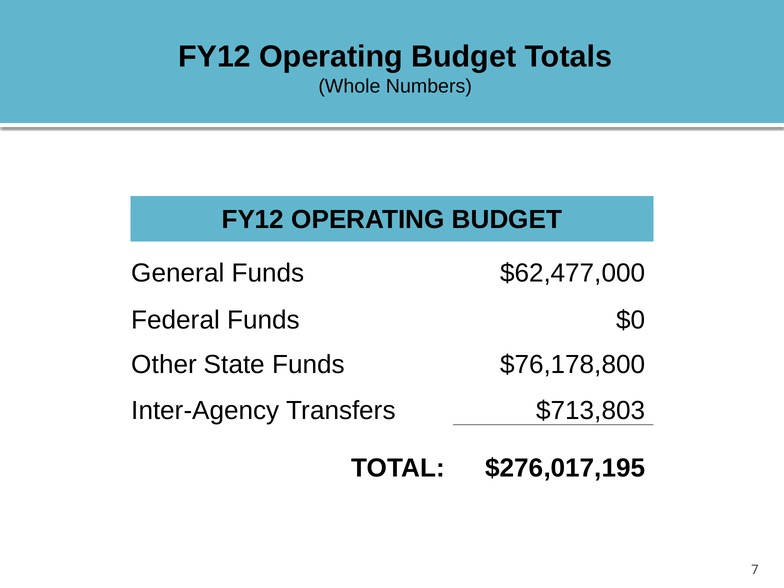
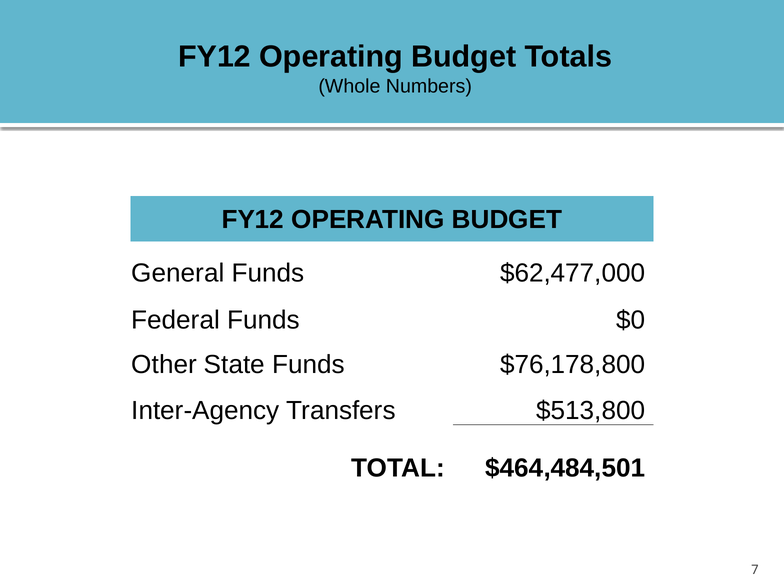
$713,803: $713,803 -> $513,800
$276,017,195: $276,017,195 -> $464,484,501
